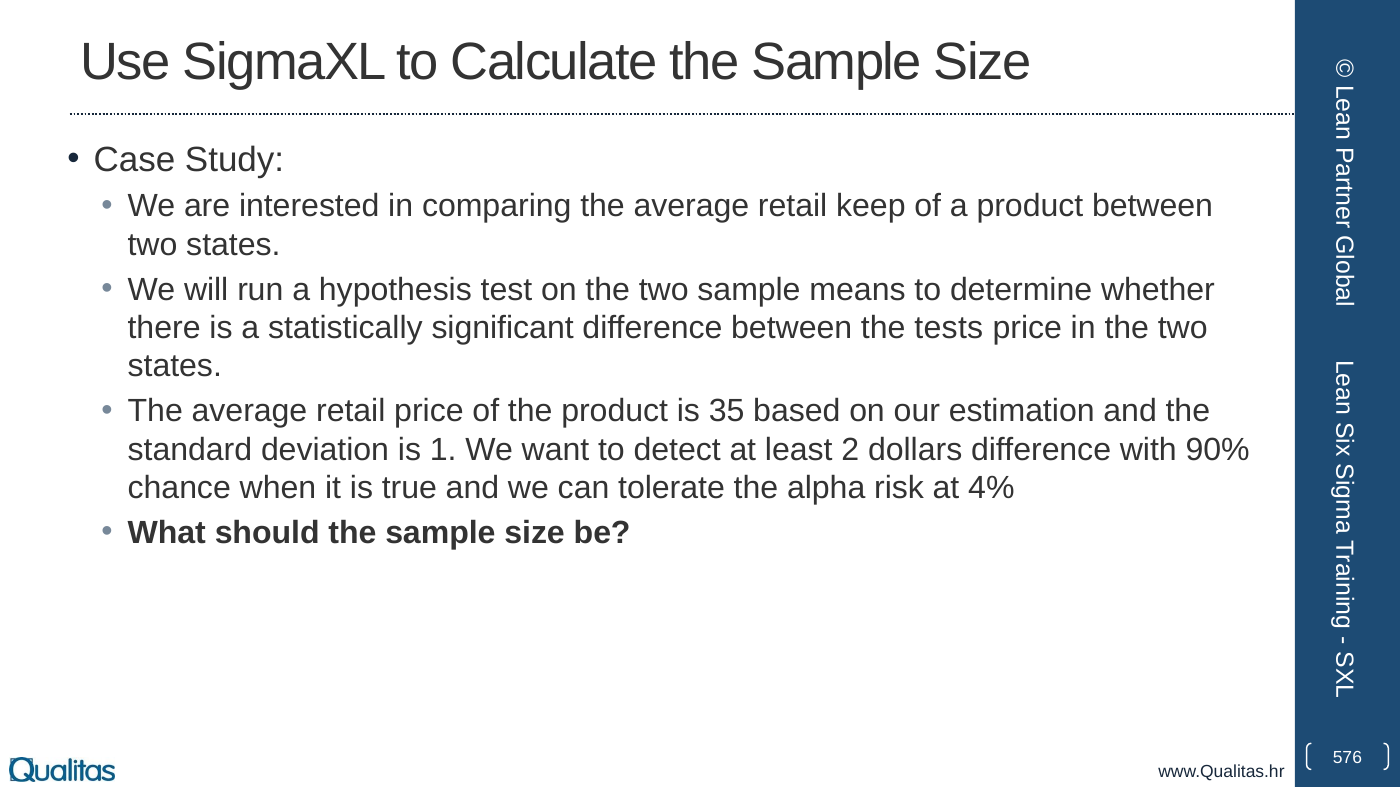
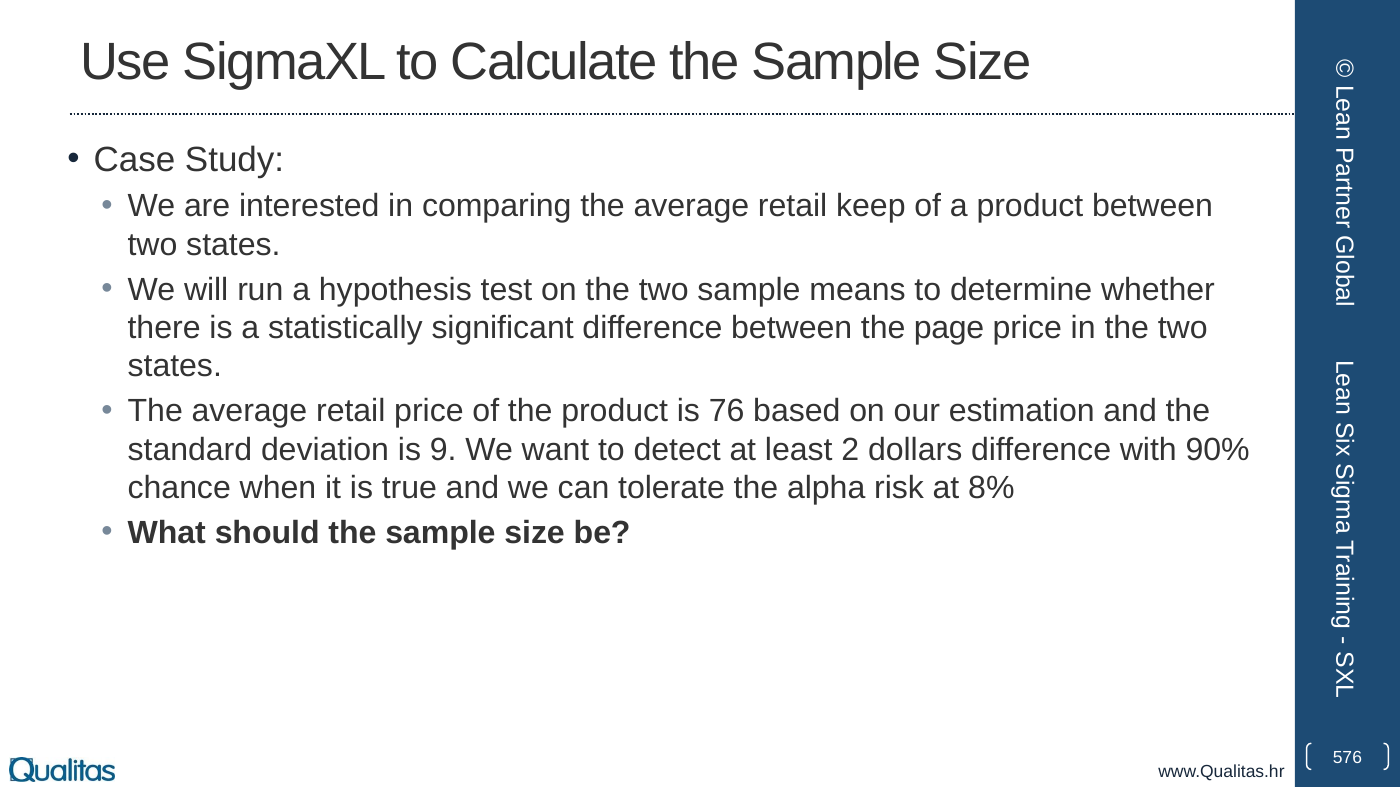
tests: tests -> page
35: 35 -> 76
1: 1 -> 9
4%: 4% -> 8%
